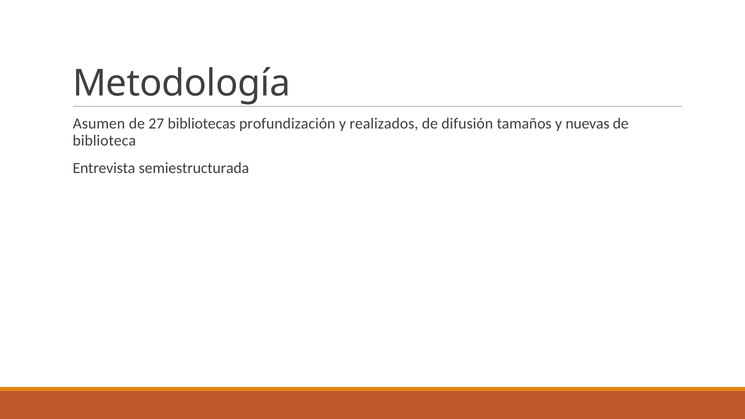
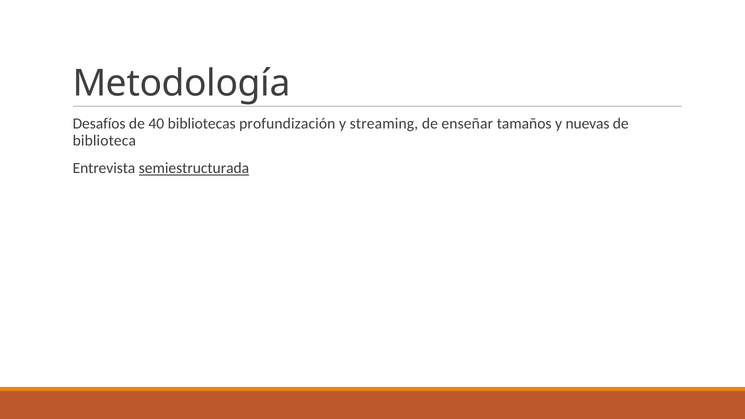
Asumen: Asumen -> Desafíos
27: 27 -> 40
realizados: realizados -> streaming
difusión: difusión -> enseñar
semiestructurada underline: none -> present
